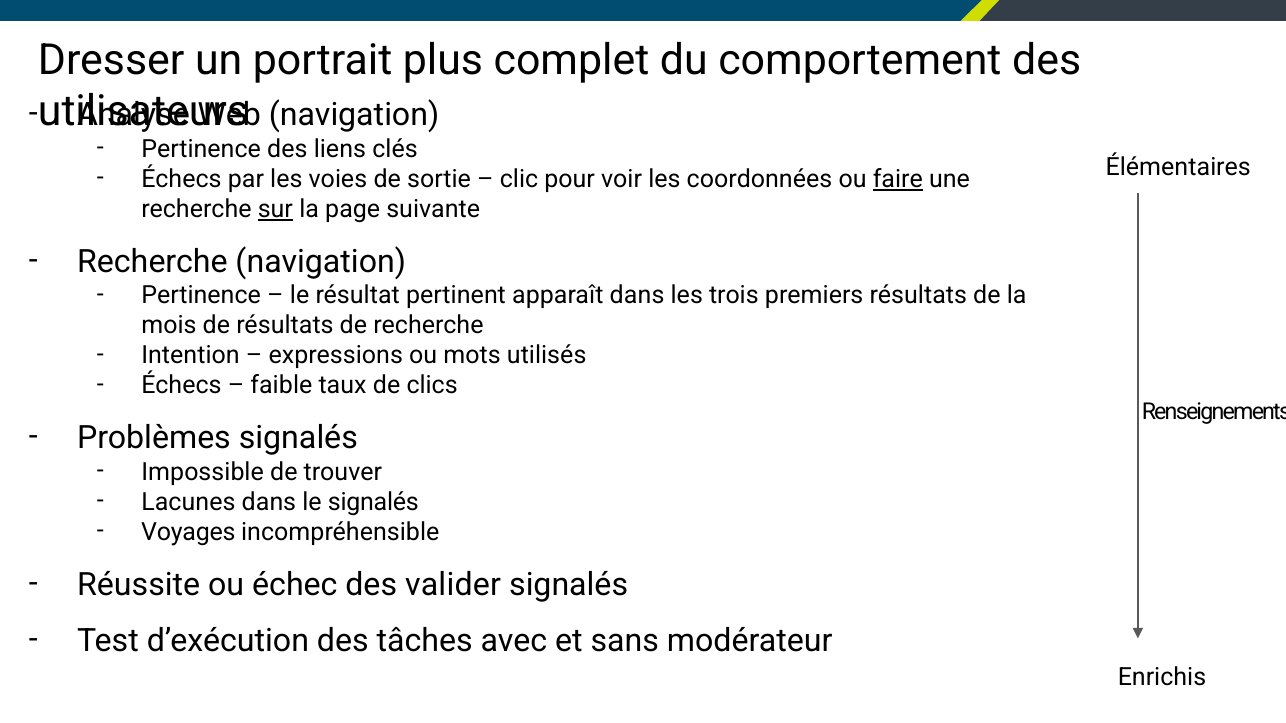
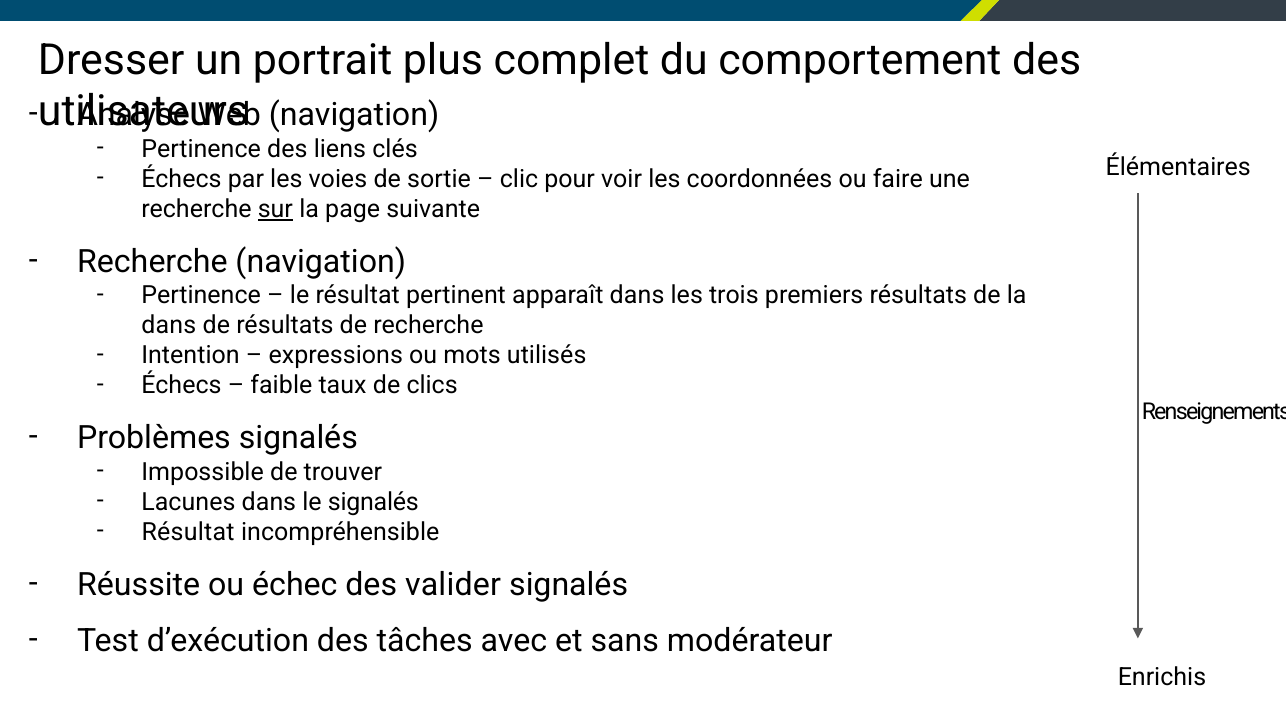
faire underline: present -> none
mois at (169, 326): mois -> dans
Voyages at (188, 532): Voyages -> Résultat
